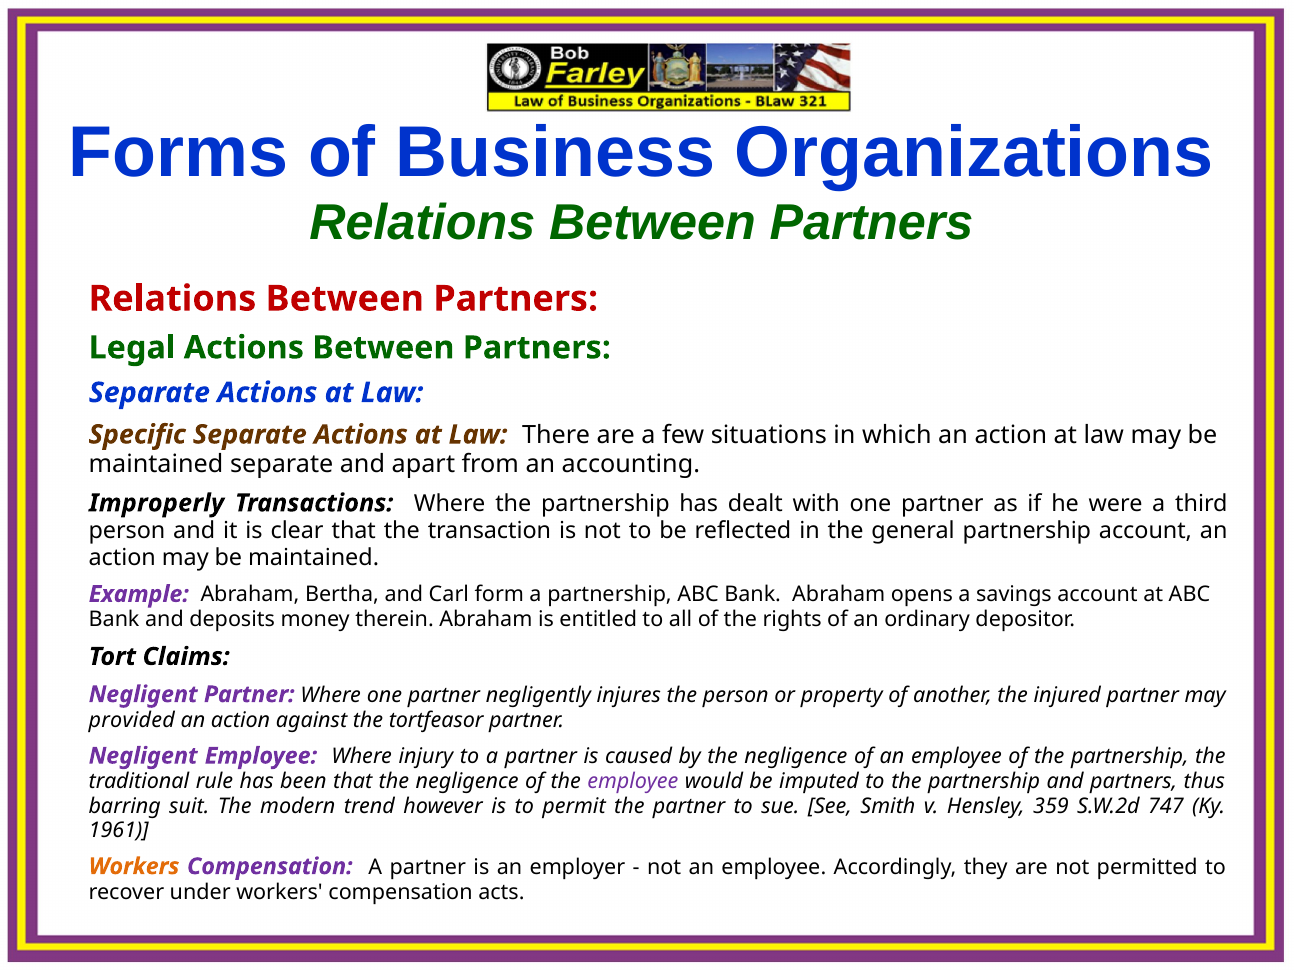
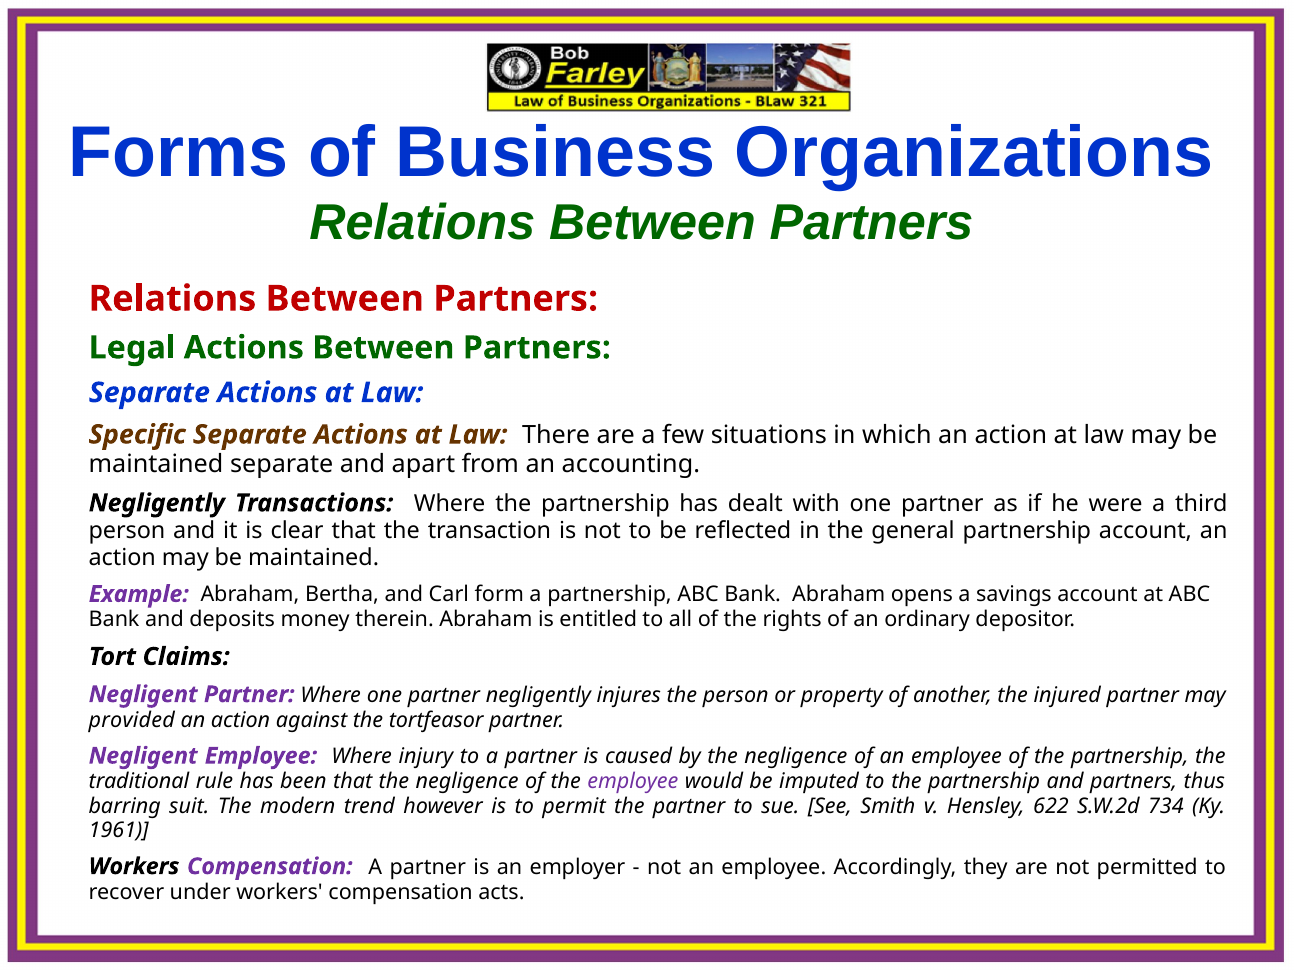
Improperly at (156, 503): Improperly -> Negligently
359: 359 -> 622
747: 747 -> 734
Workers at (134, 867) colour: orange -> black
